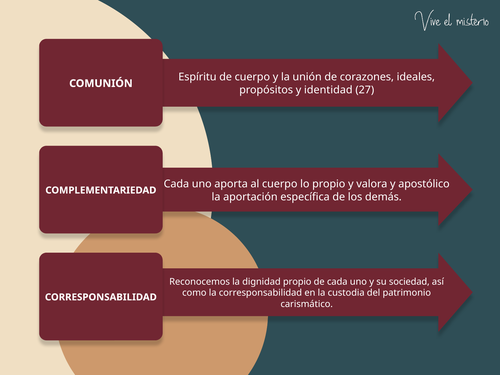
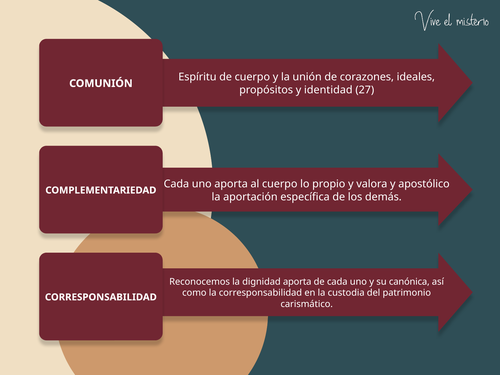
dignidad propio: propio -> aporta
sociedad: sociedad -> canónica
